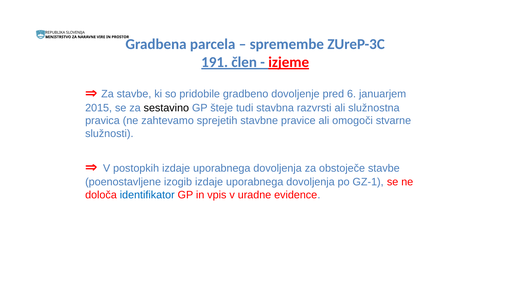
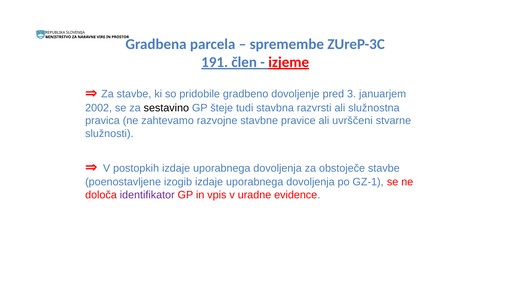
6: 6 -> 3
2015: 2015 -> 2002
sprejetih: sprejetih -> razvojne
omogoči: omogoči -> uvrščeni
identifikator colour: blue -> purple
